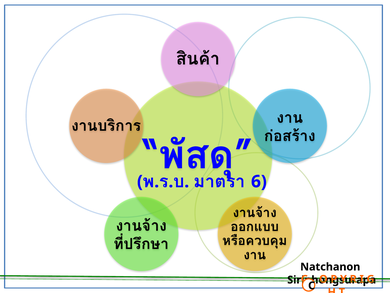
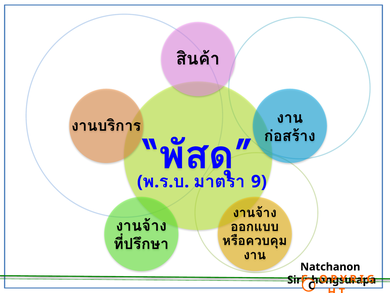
6: 6 -> 9
